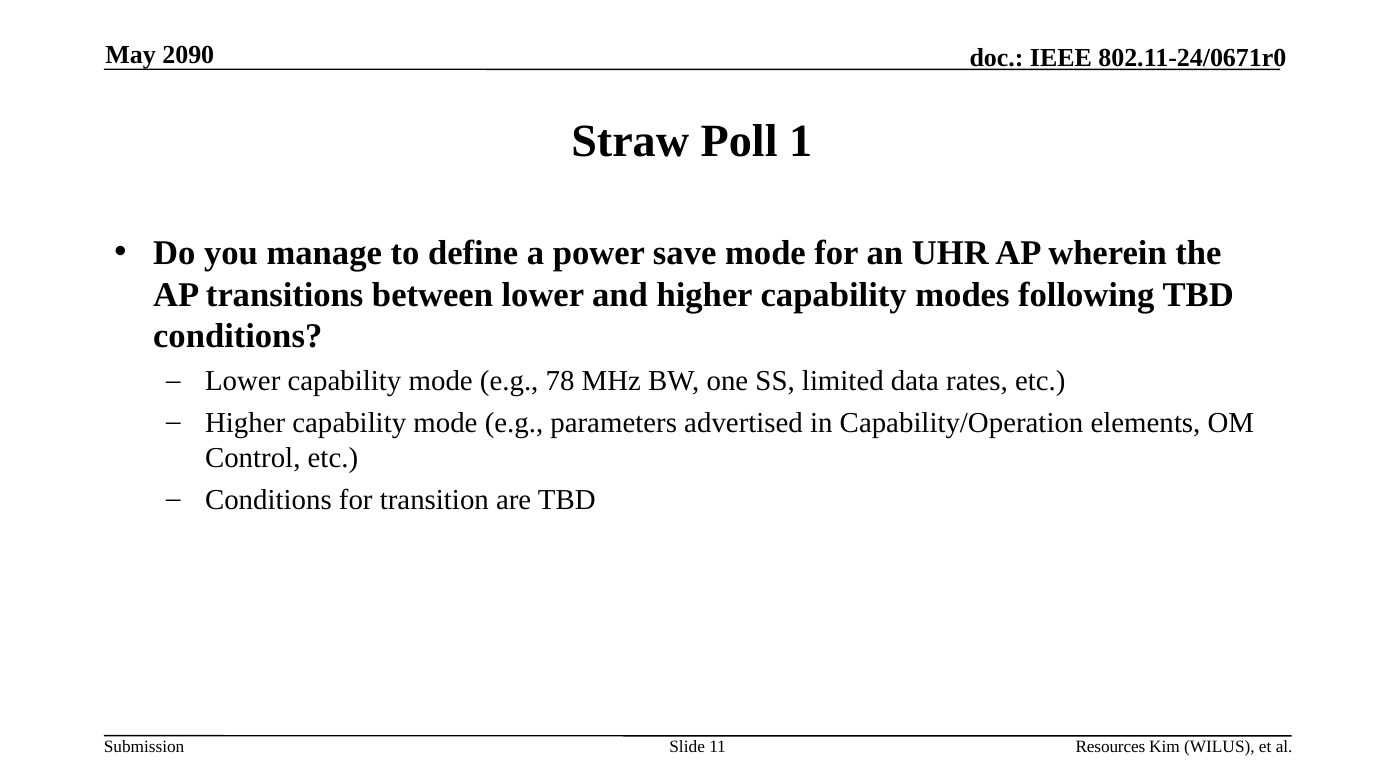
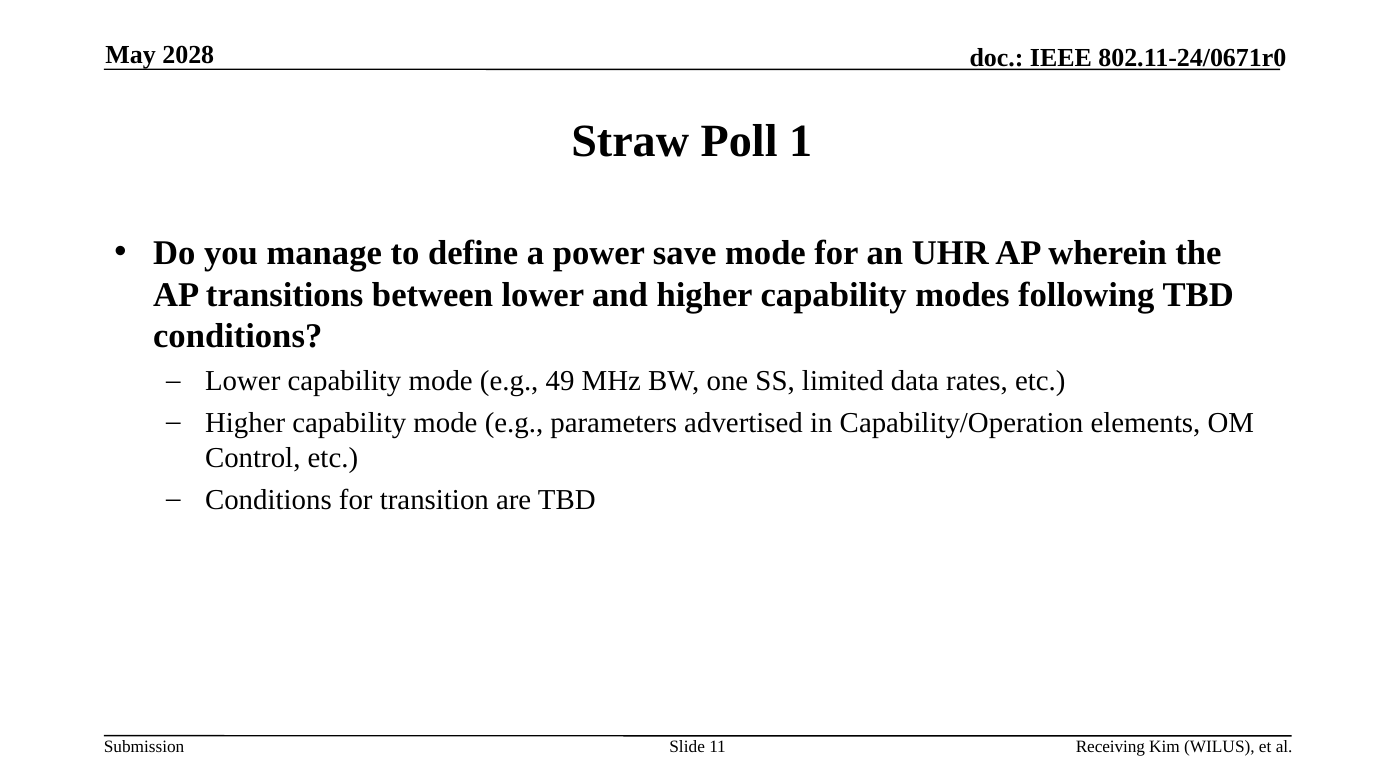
2090: 2090 -> 2028
78: 78 -> 49
Resources: Resources -> Receiving
